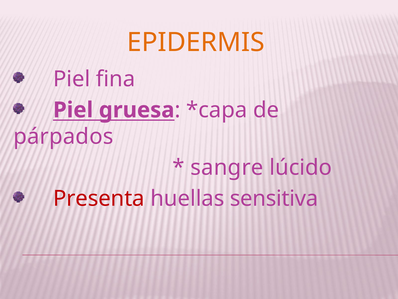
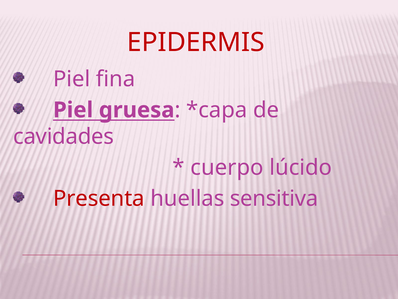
EPIDERMIS colour: orange -> red
párpados: párpados -> cavidades
sangre: sangre -> cuerpo
